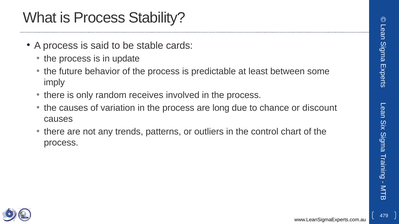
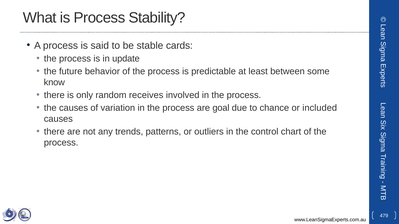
imply: imply -> know
long: long -> goal
discount: discount -> included
